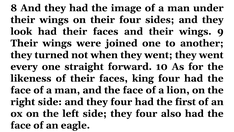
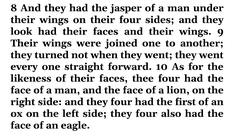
image: image -> jasper
king: king -> thee
